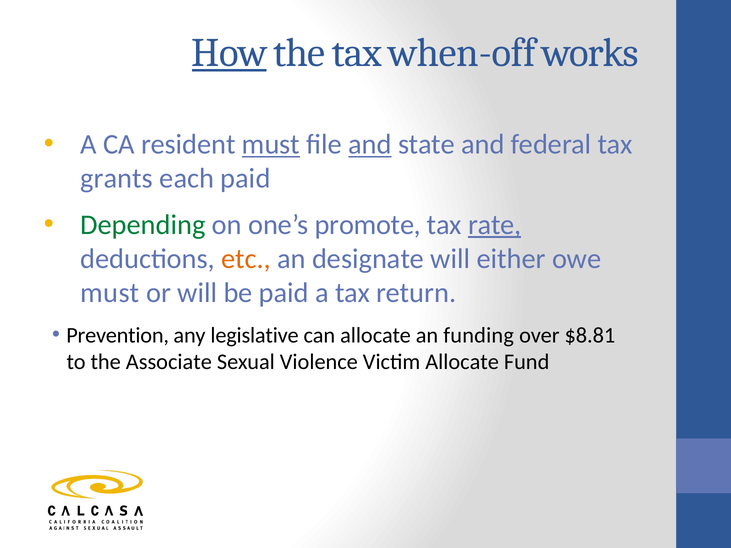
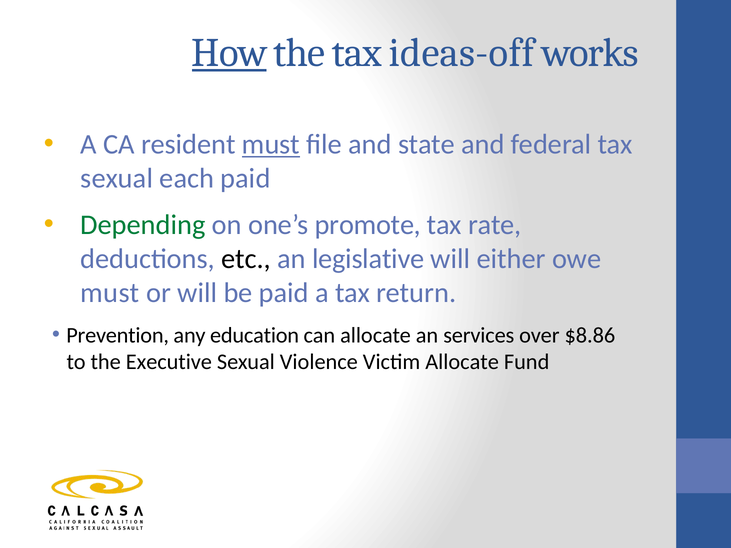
when-off: when-off -> ideas-off
and at (370, 144) underline: present -> none
grants at (117, 179): grants -> sexual
rate underline: present -> none
etc colour: orange -> black
designate: designate -> legislative
legislative: legislative -> education
funding: funding -> services
$8.81: $8.81 -> $8.86
Associate: Associate -> Executive
